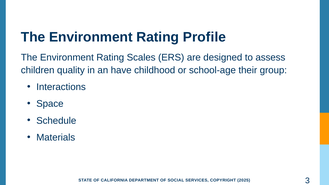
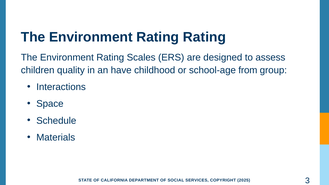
Rating Profile: Profile -> Rating
their: their -> from
